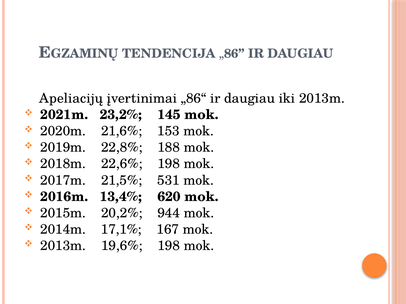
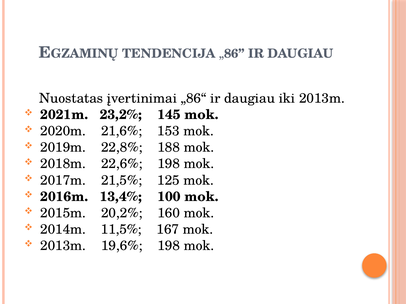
Apeliacijų: Apeliacijų -> Nuostatas
531: 531 -> 125
620: 620 -> 100
944: 944 -> 160
17,1%: 17,1% -> 11,5%
